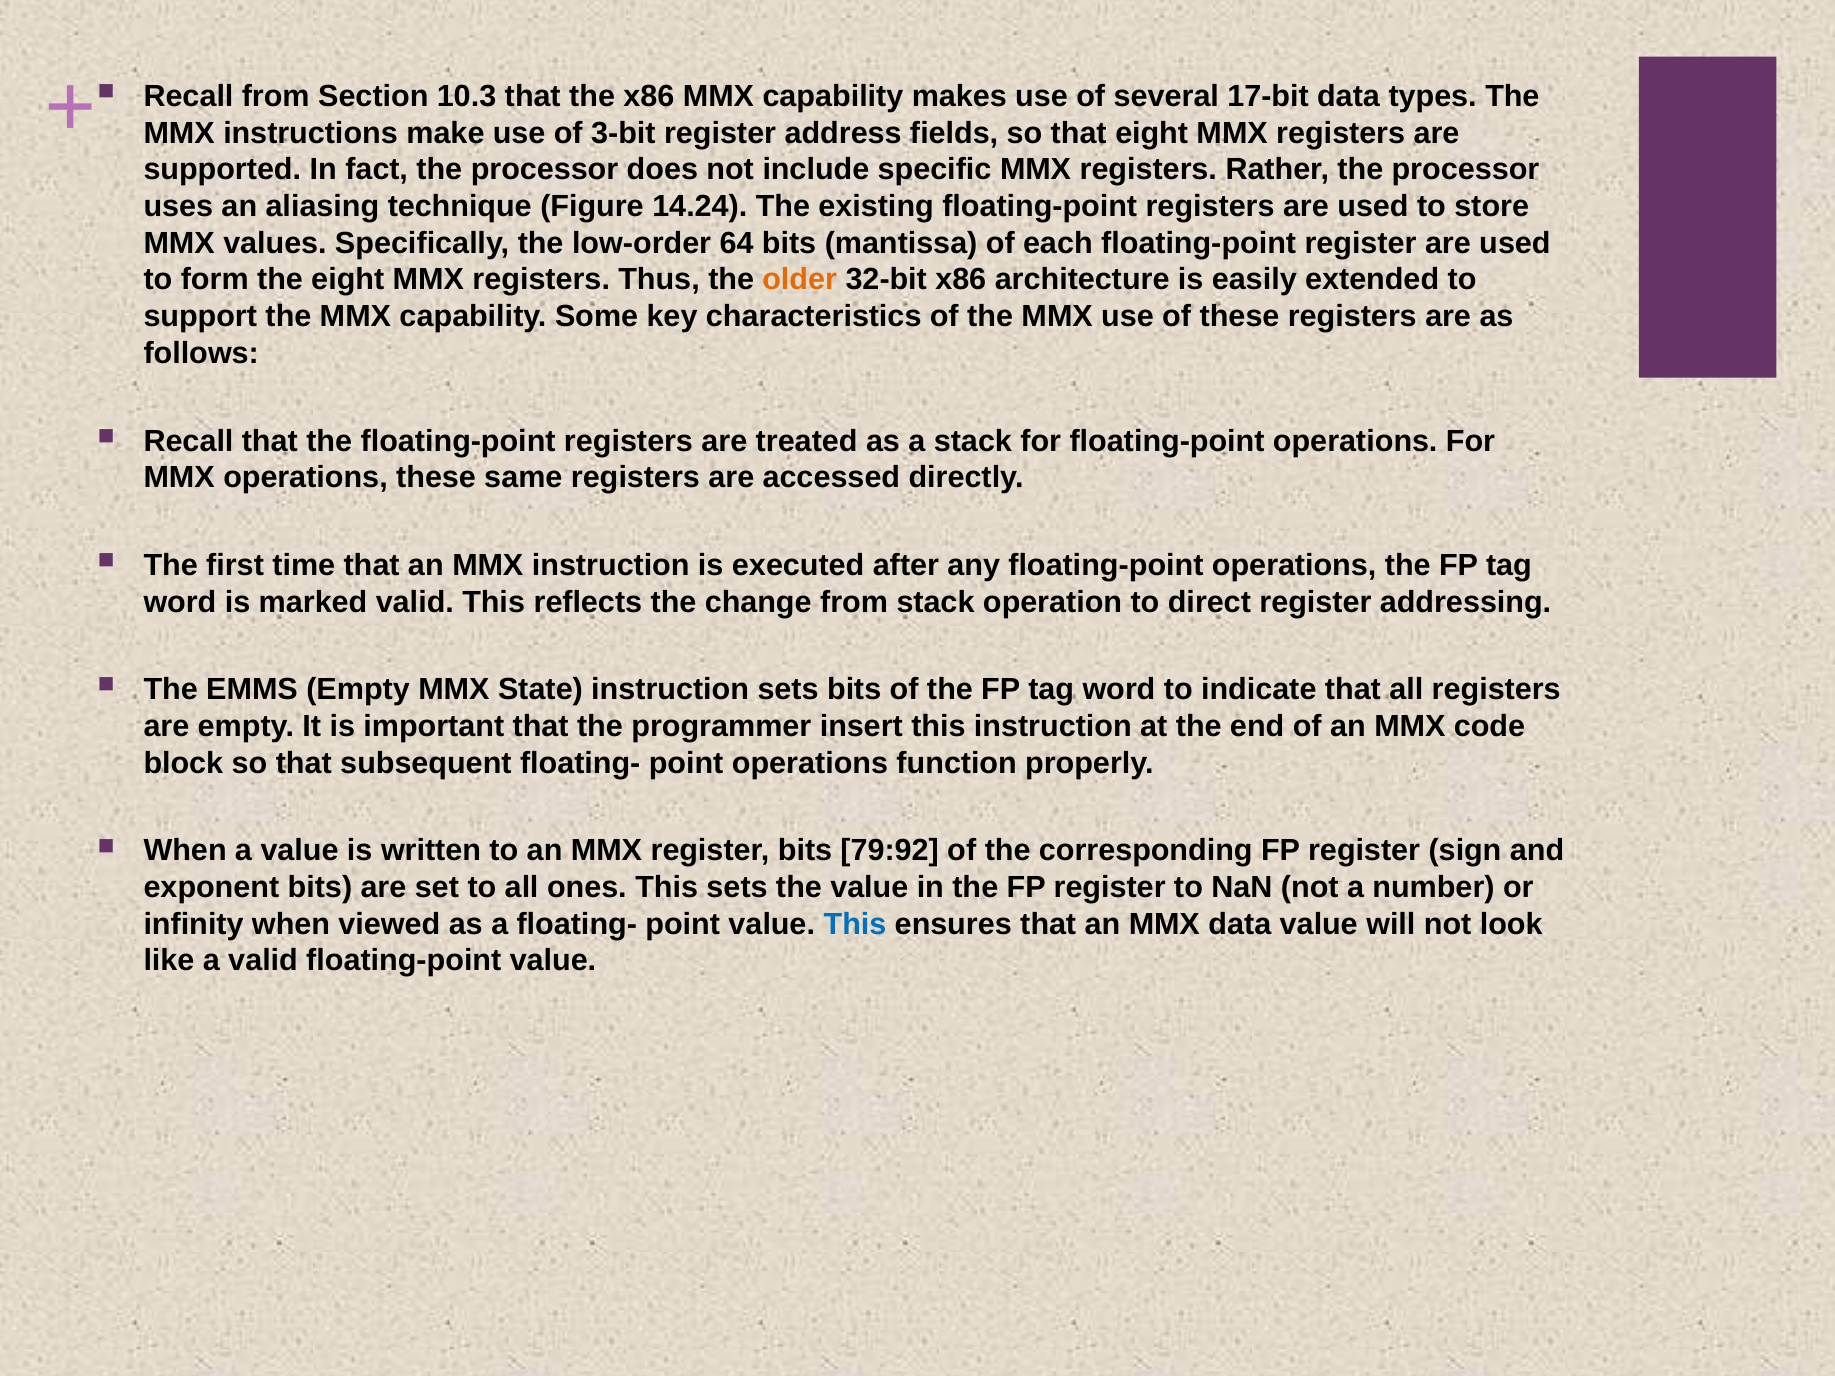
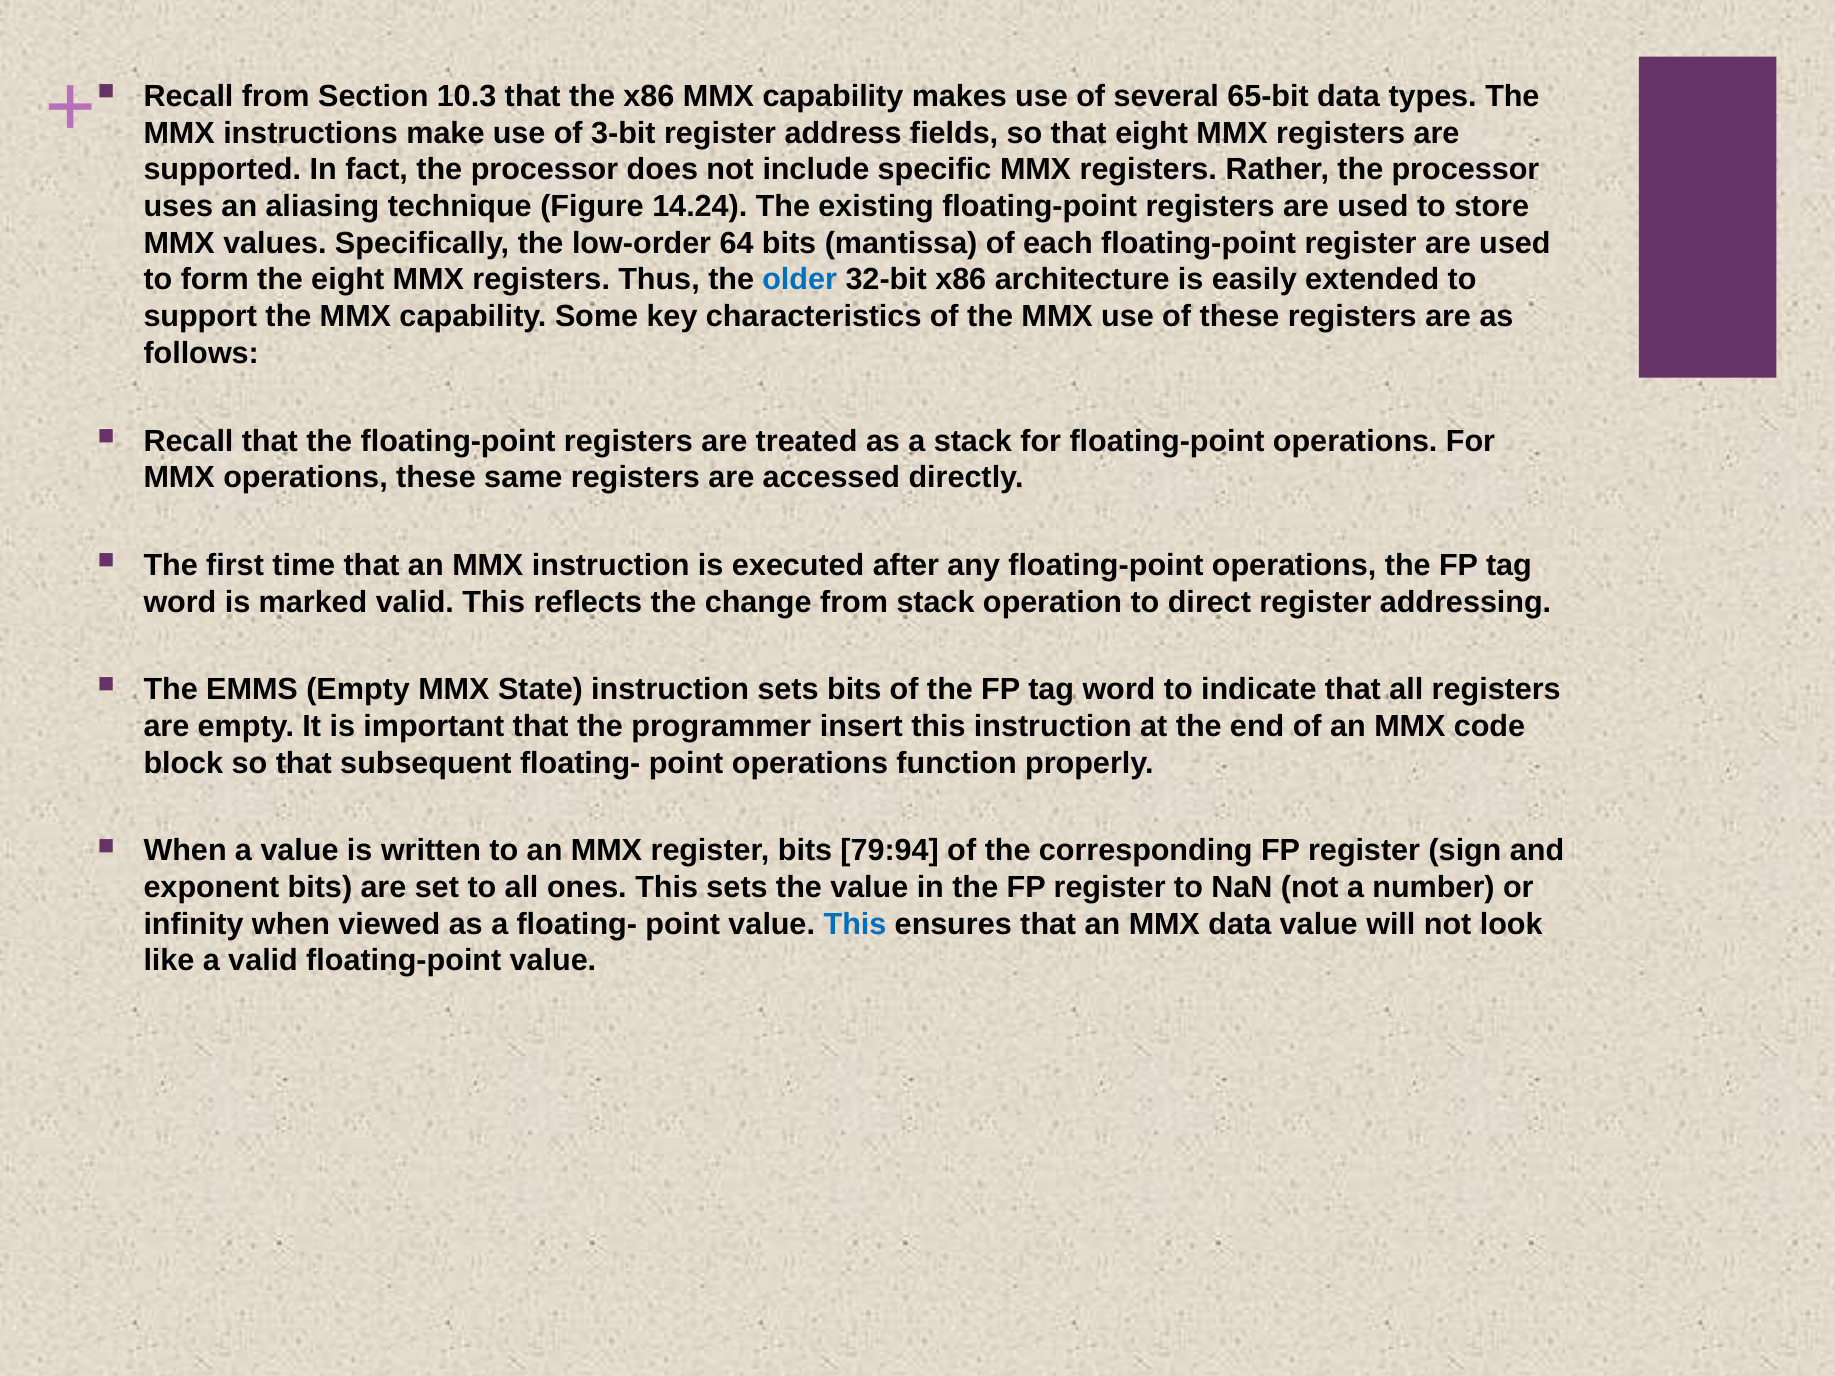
17-bit: 17-bit -> 65-bit
older colour: orange -> blue
79:92: 79:92 -> 79:94
